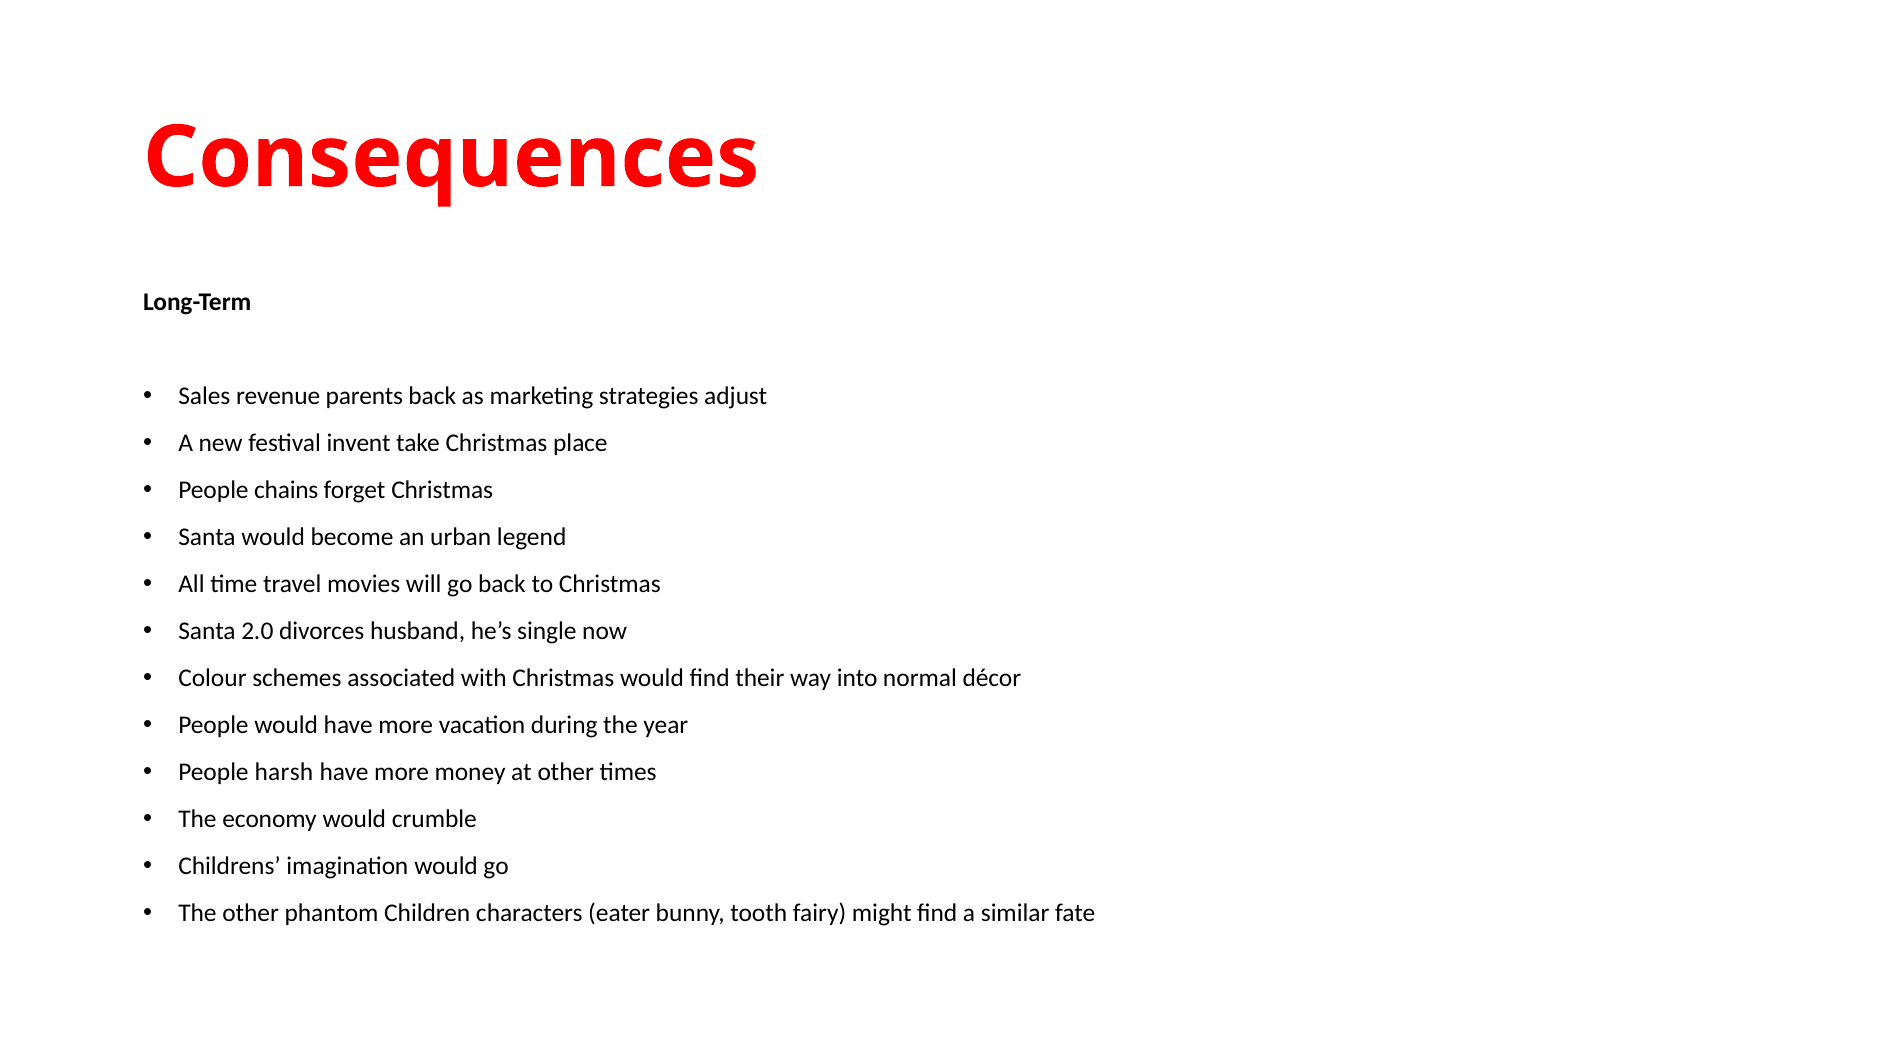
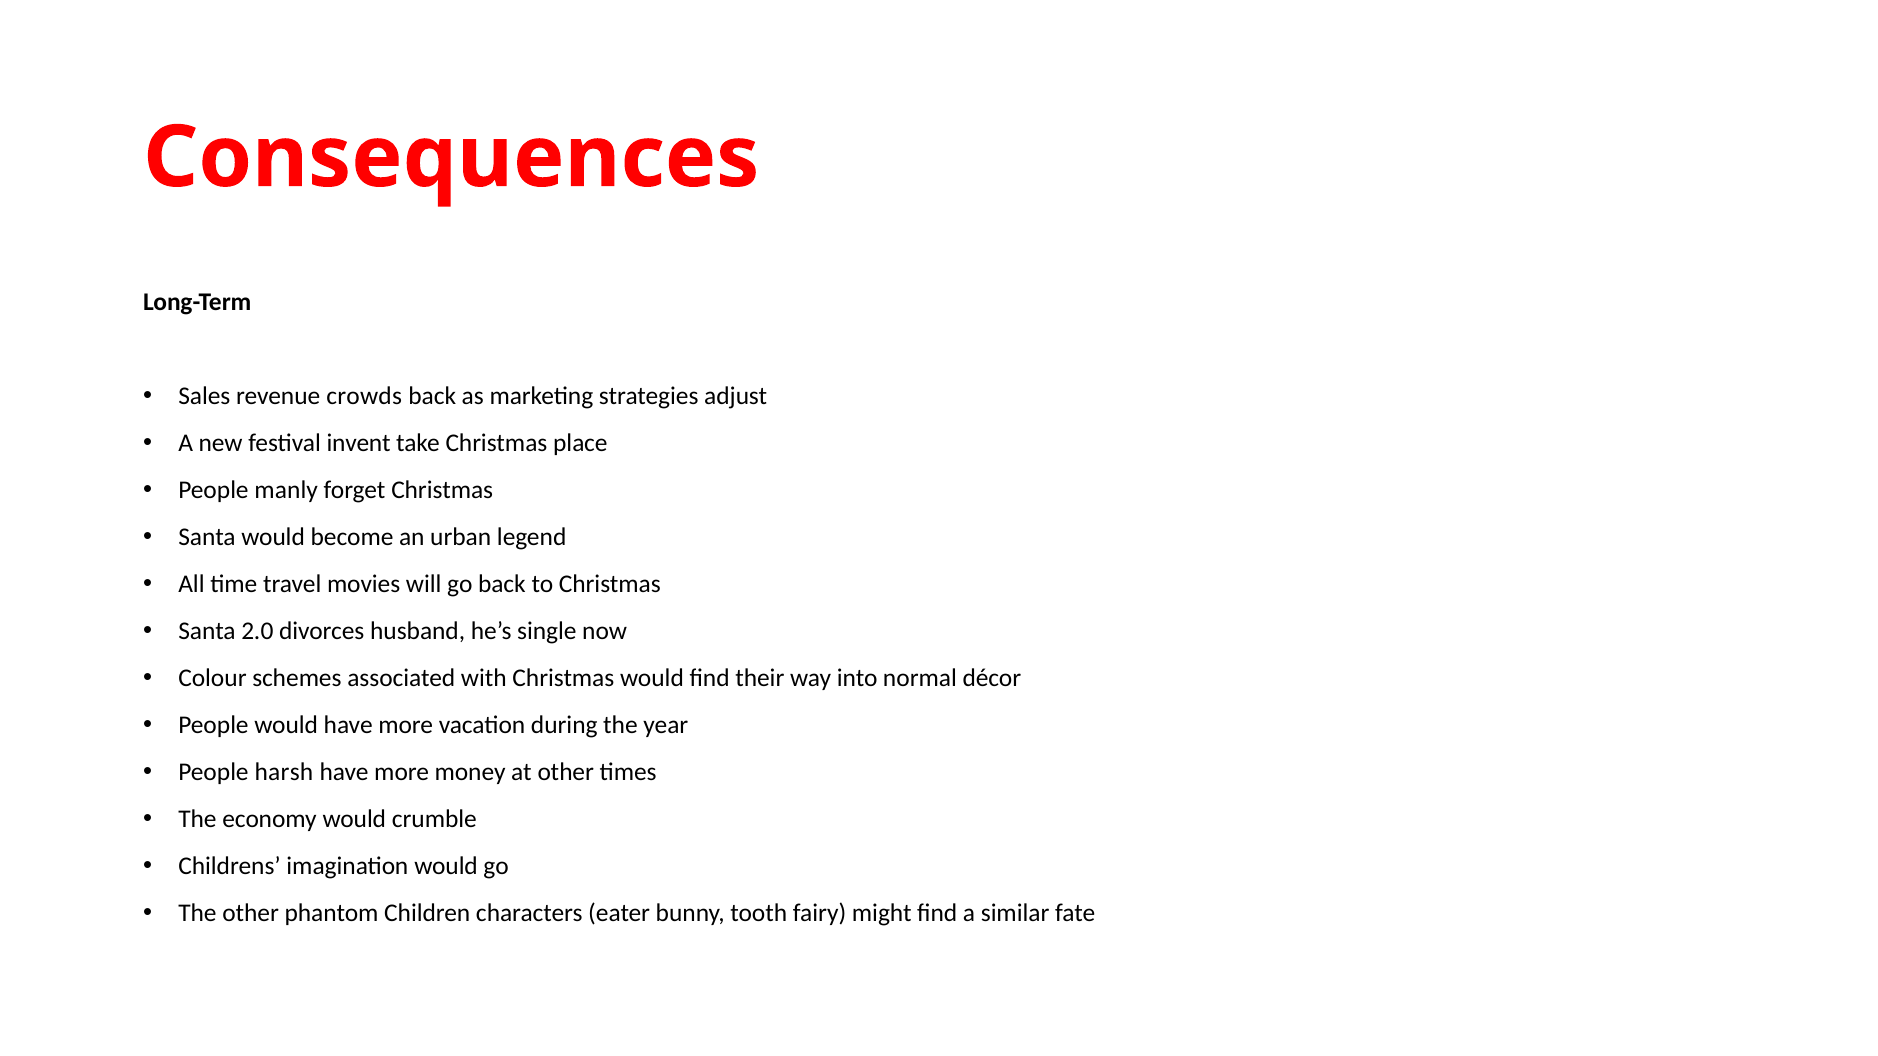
parents: parents -> crowds
chains: chains -> manly
